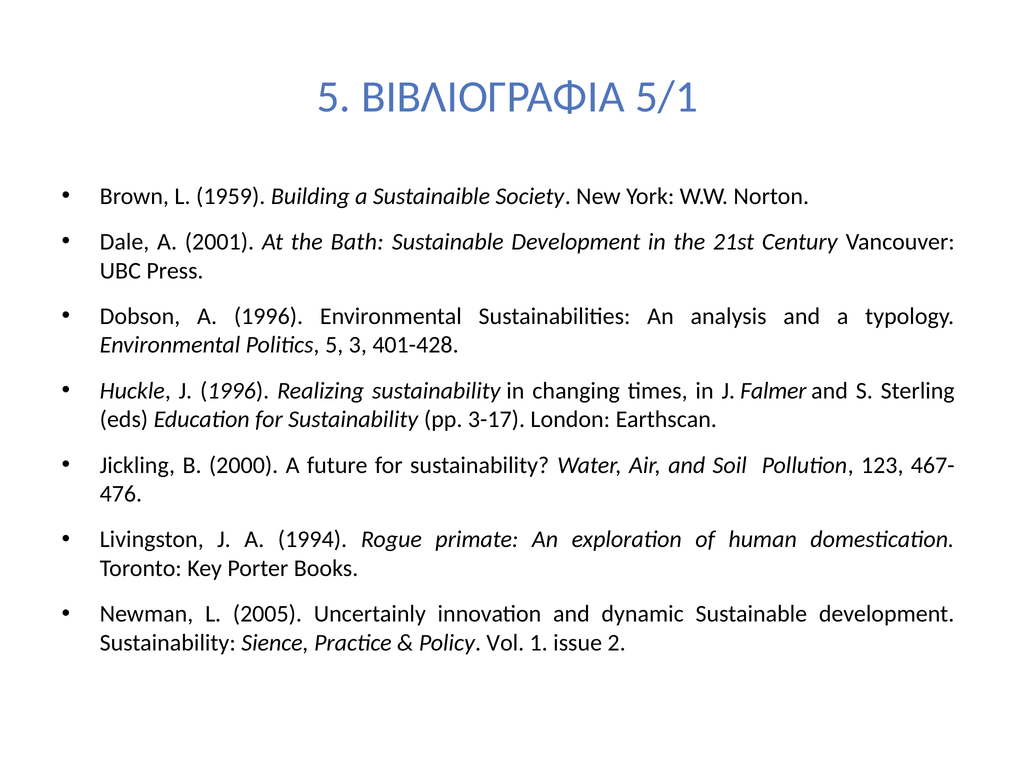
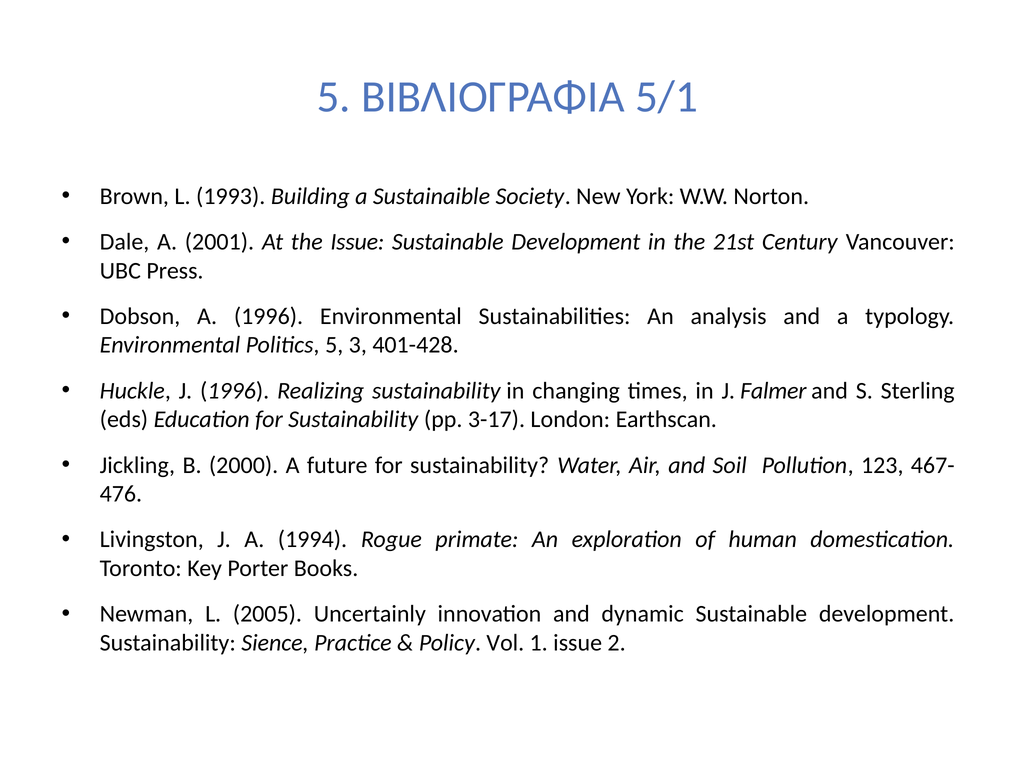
1959: 1959 -> 1993
the Bath: Bath -> Issue
